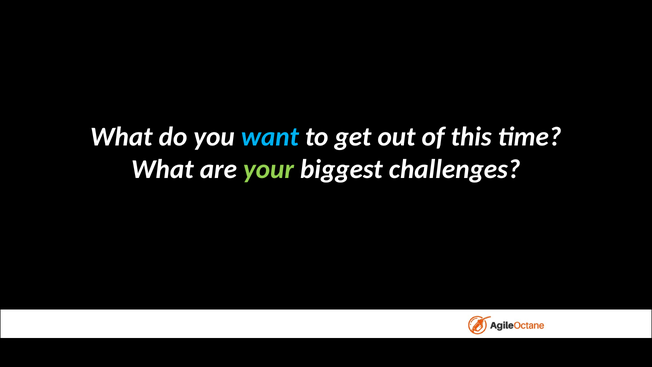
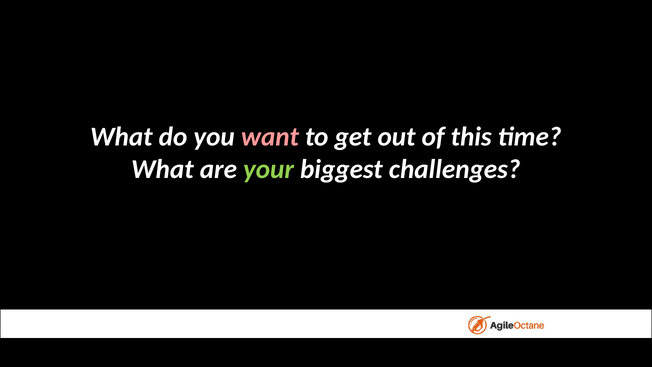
want colour: light blue -> pink
